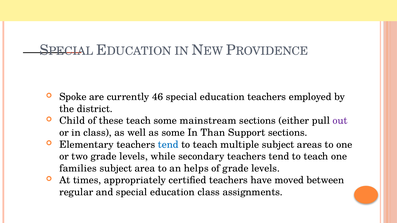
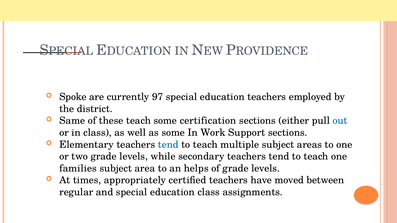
46: 46 -> 97
Child: Child -> Same
mainstream: mainstream -> certification
out colour: purple -> blue
Than: Than -> Work
